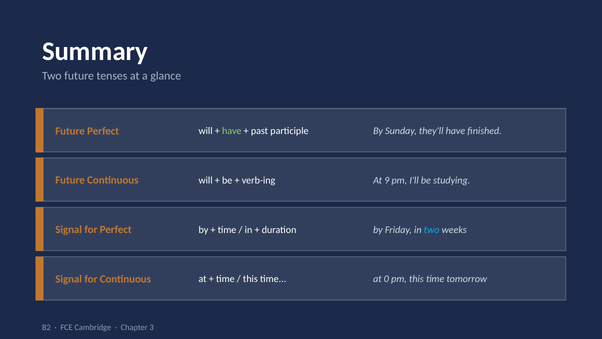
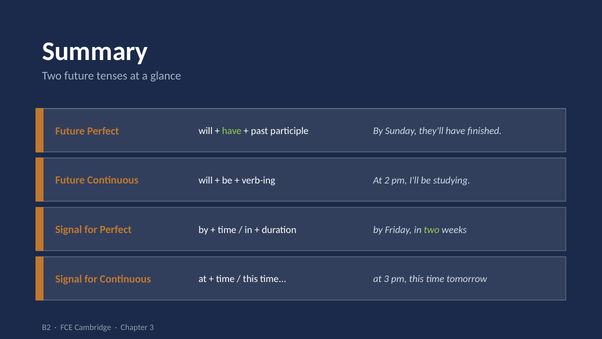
9: 9 -> 2
two at (432, 229) colour: light blue -> light green
at 0: 0 -> 3
